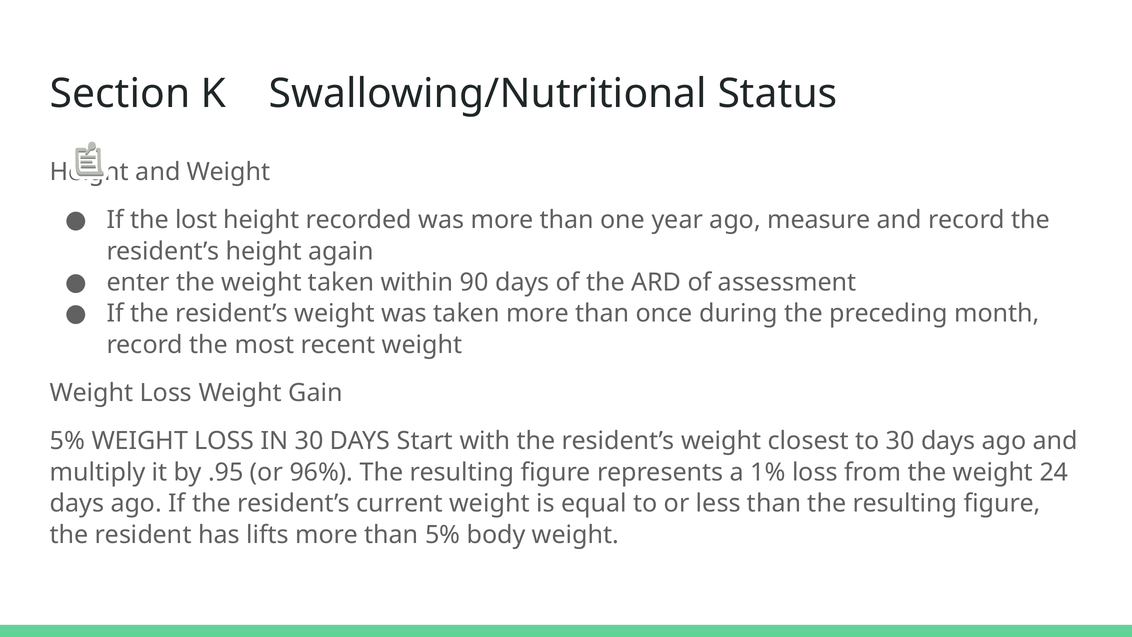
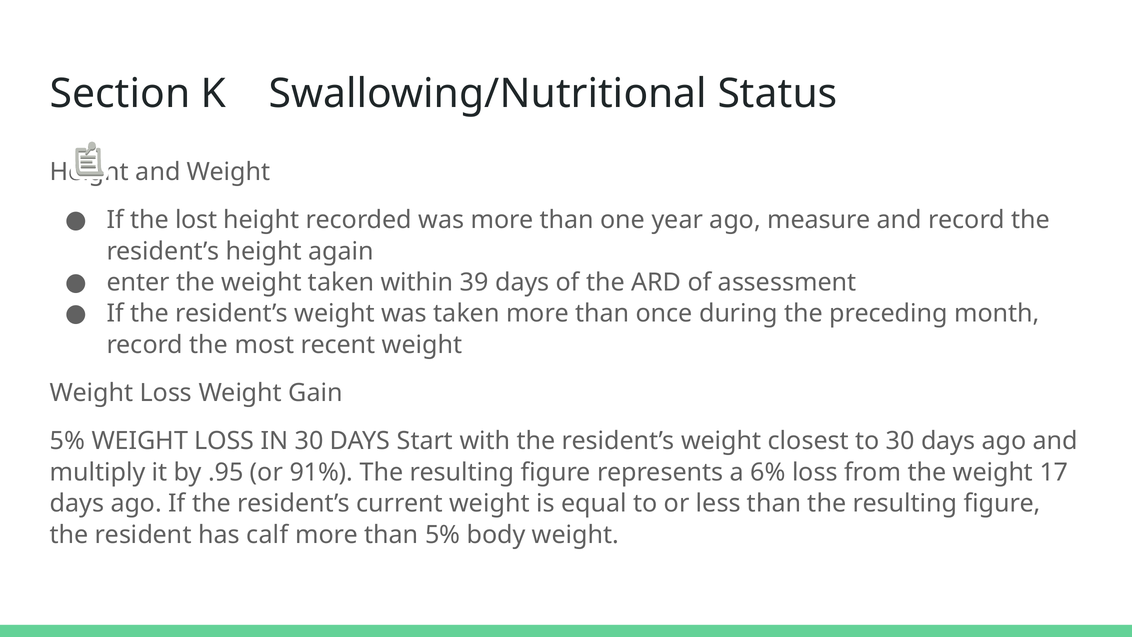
90: 90 -> 39
96%: 96% -> 91%
1%: 1% -> 6%
24: 24 -> 17
lifts: lifts -> calf
